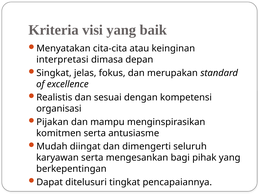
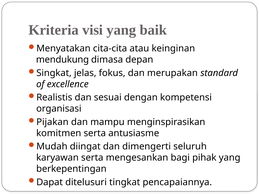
interpretasi: interpretasi -> mendukung
